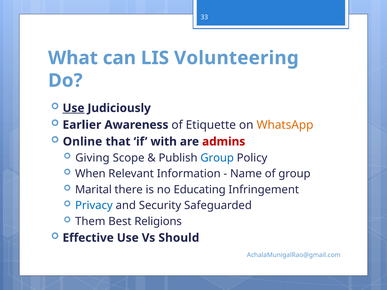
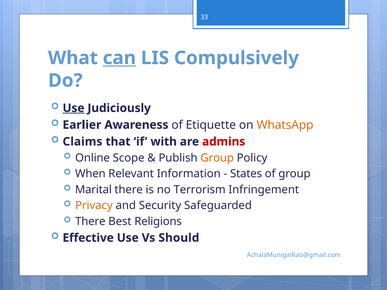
can underline: none -> present
Volunteering: Volunteering -> Compulsively
Online: Online -> Claims
Giving: Giving -> Online
Group at (217, 158) colour: blue -> orange
Name: Name -> States
Educating: Educating -> Terrorism
Privacy colour: blue -> orange
Them at (90, 222): Them -> There
